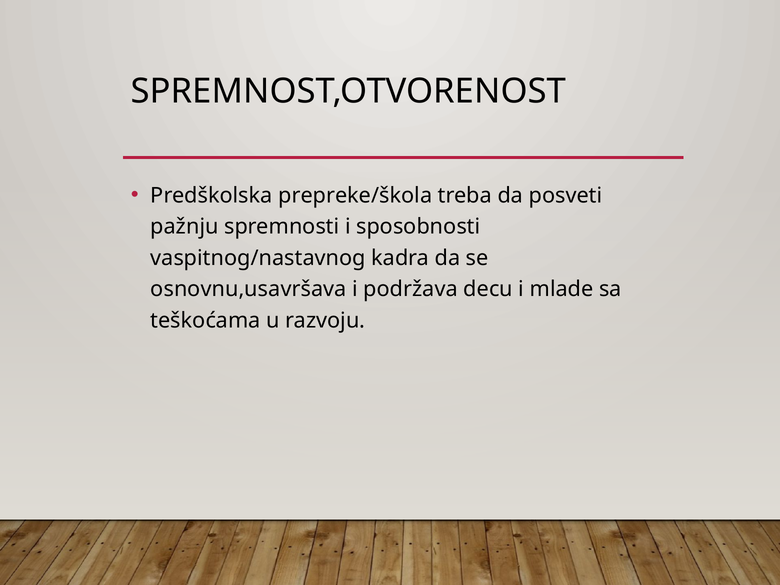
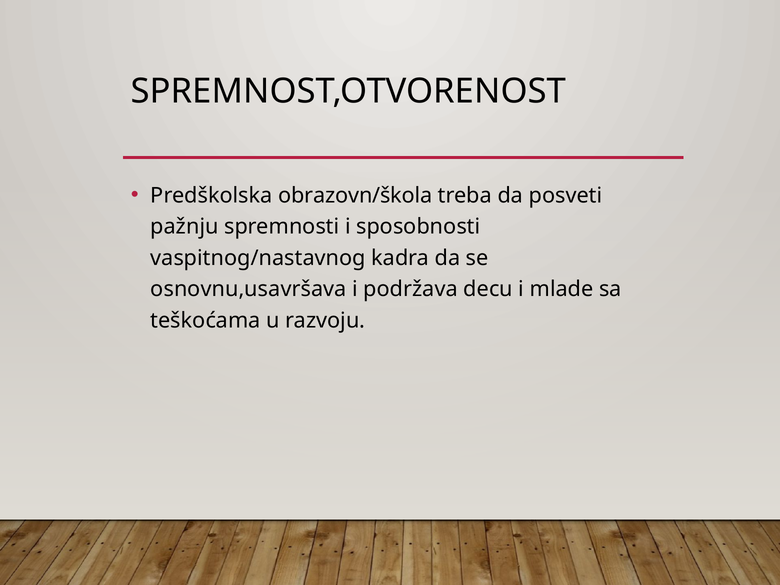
prepreke/škola: prepreke/škola -> obrazovn/škola
